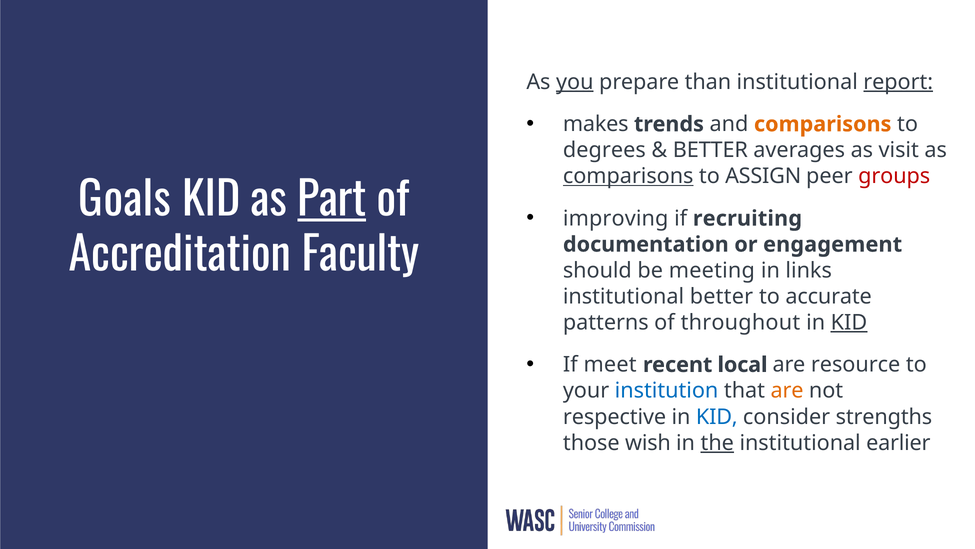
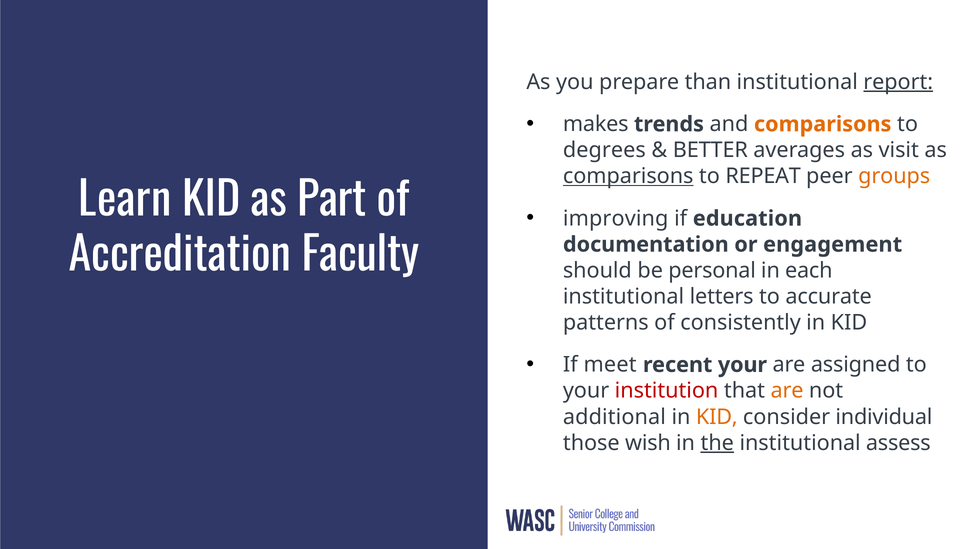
you underline: present -> none
ASSIGN: ASSIGN -> REPEAT
groups colour: red -> orange
Goals: Goals -> Learn
Part underline: present -> none
recruiting: recruiting -> education
meeting: meeting -> personal
links: links -> each
institutional better: better -> letters
throughout: throughout -> consistently
KID at (849, 322) underline: present -> none
recent local: local -> your
resource: resource -> assigned
institution colour: blue -> red
respective: respective -> additional
KID at (717, 416) colour: blue -> orange
strengths: strengths -> individual
earlier: earlier -> assess
